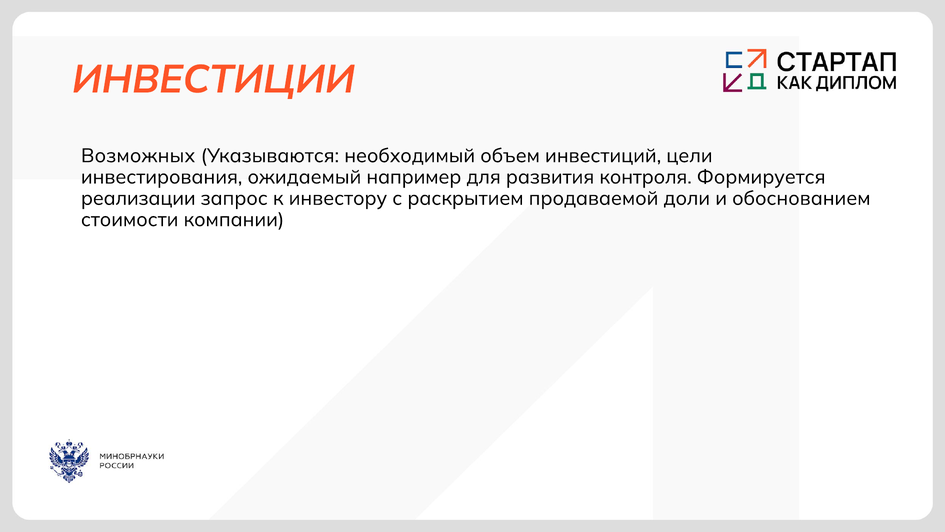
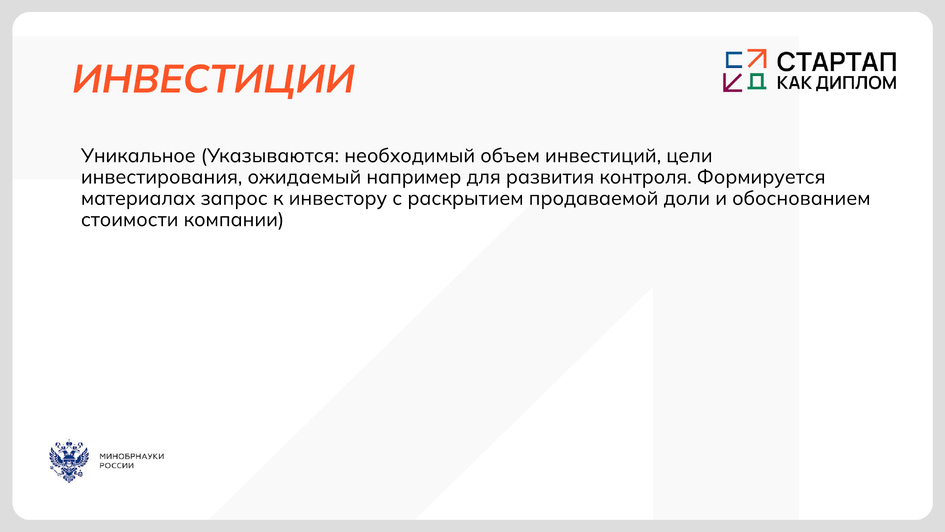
Возможных: Возможных -> Уникальное
реализации: реализации -> материалах
